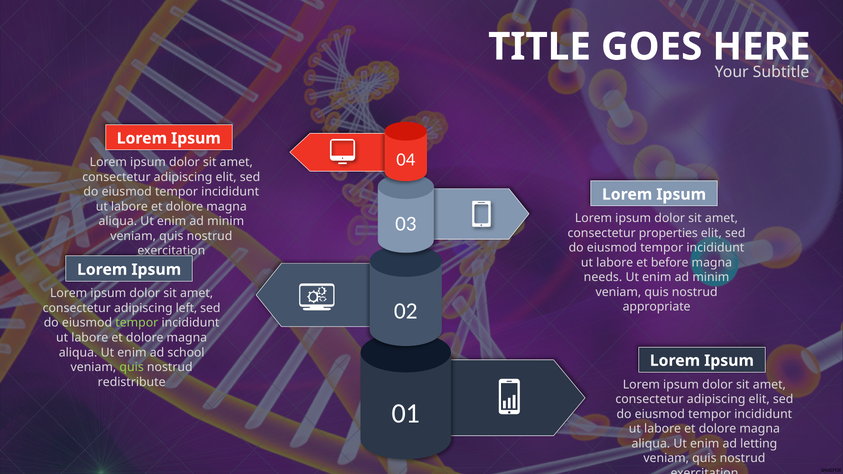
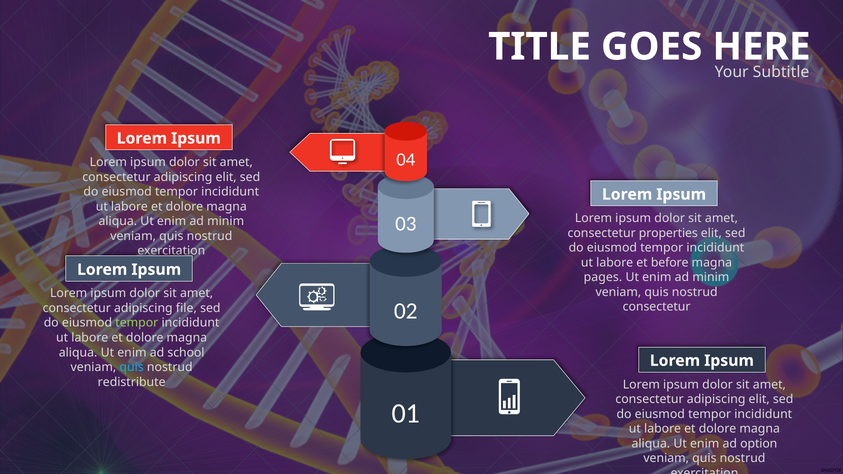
needs: needs -> pages
appropriate at (657, 307): appropriate -> consectetur
left: left -> file
quis at (132, 367) colour: light green -> light blue
letting: letting -> option
